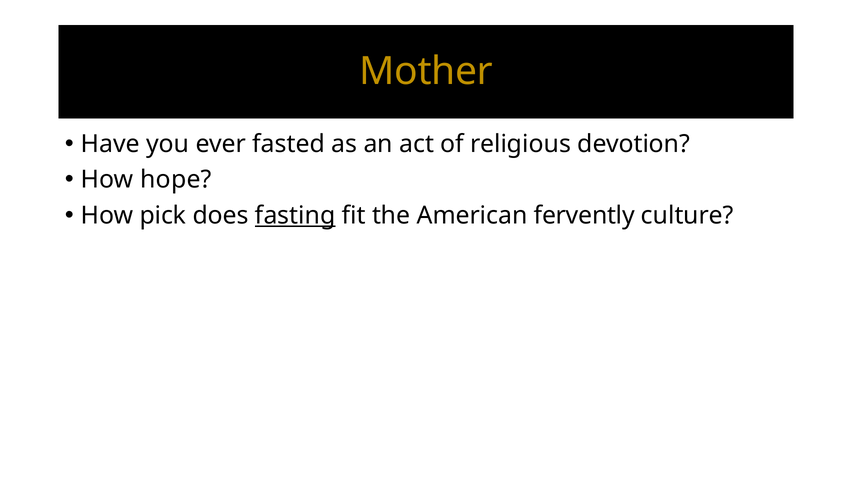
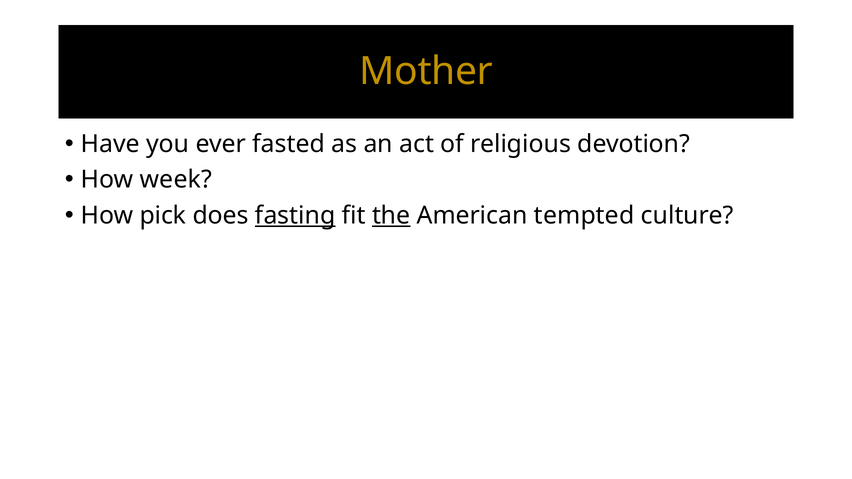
hope: hope -> week
the underline: none -> present
fervently: fervently -> tempted
